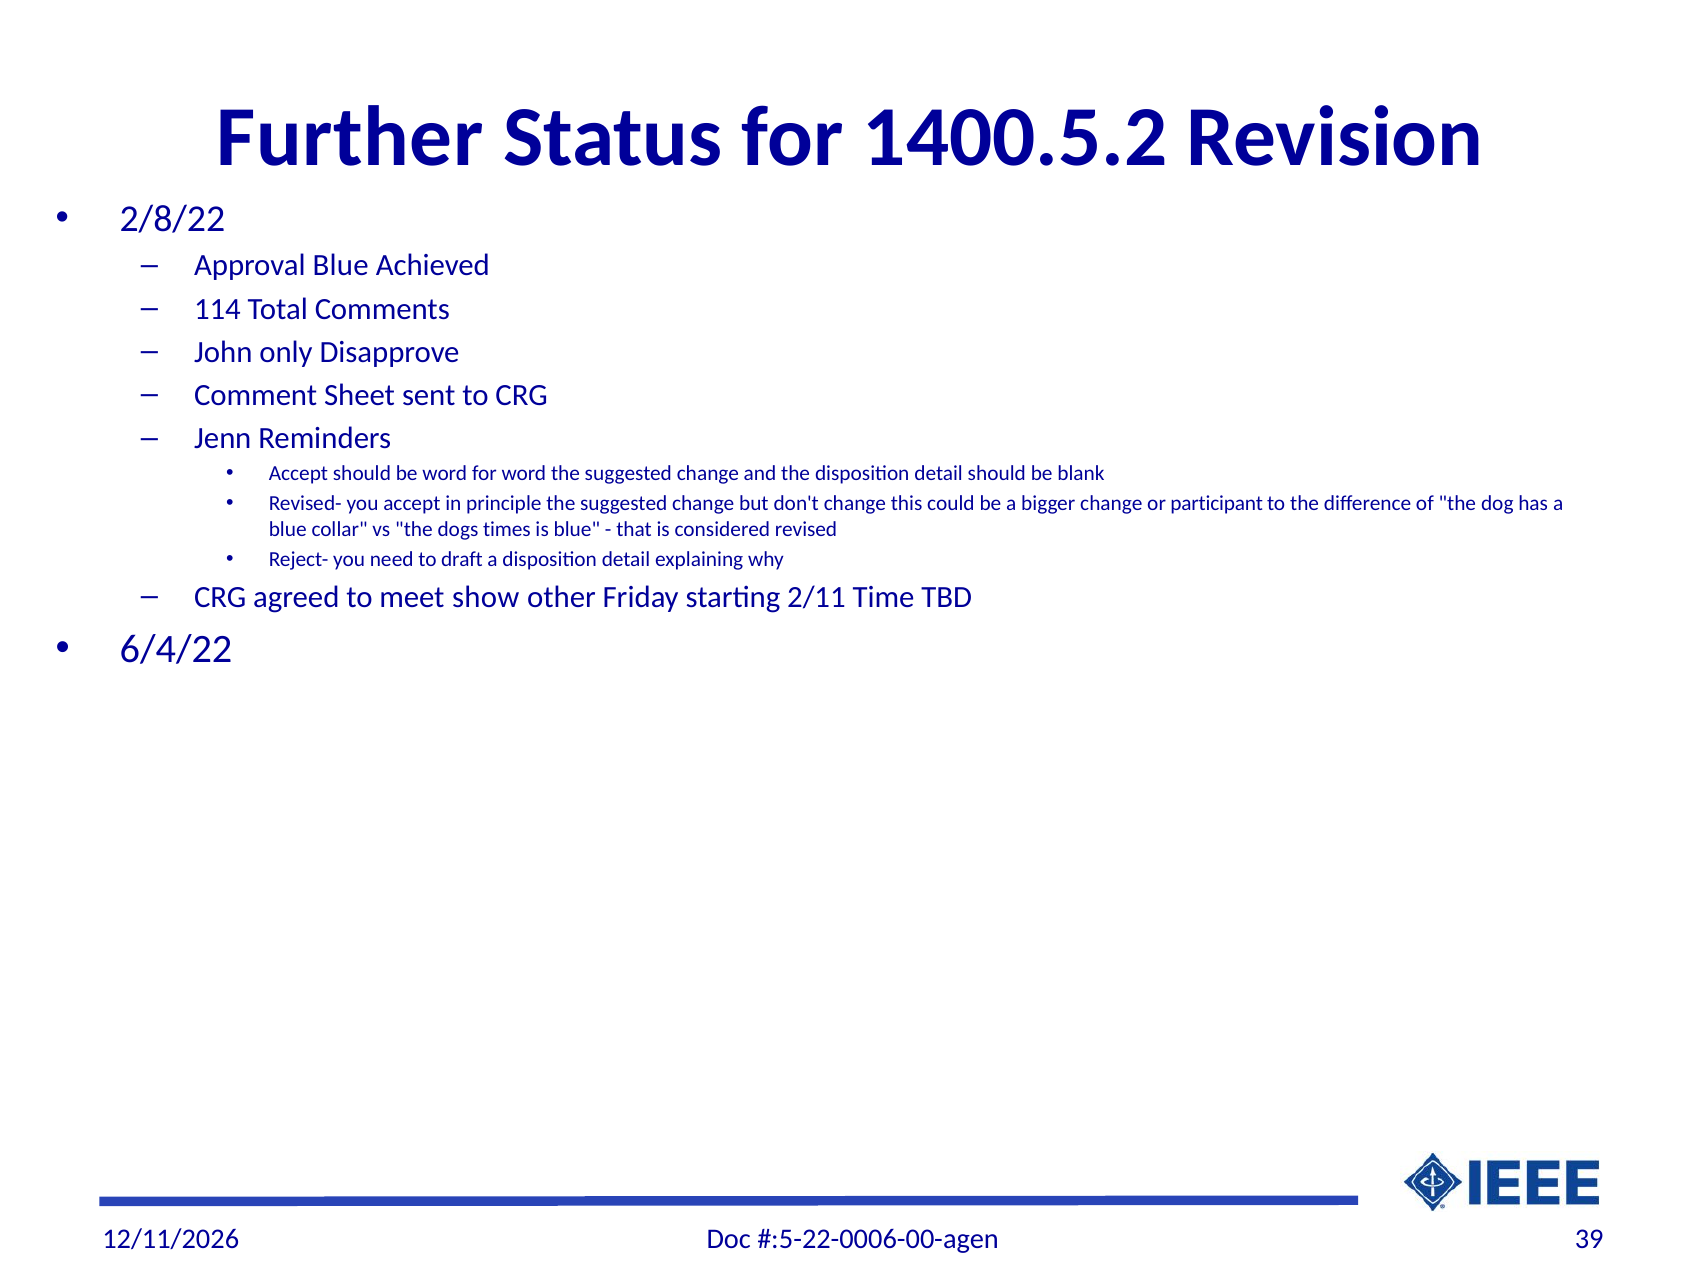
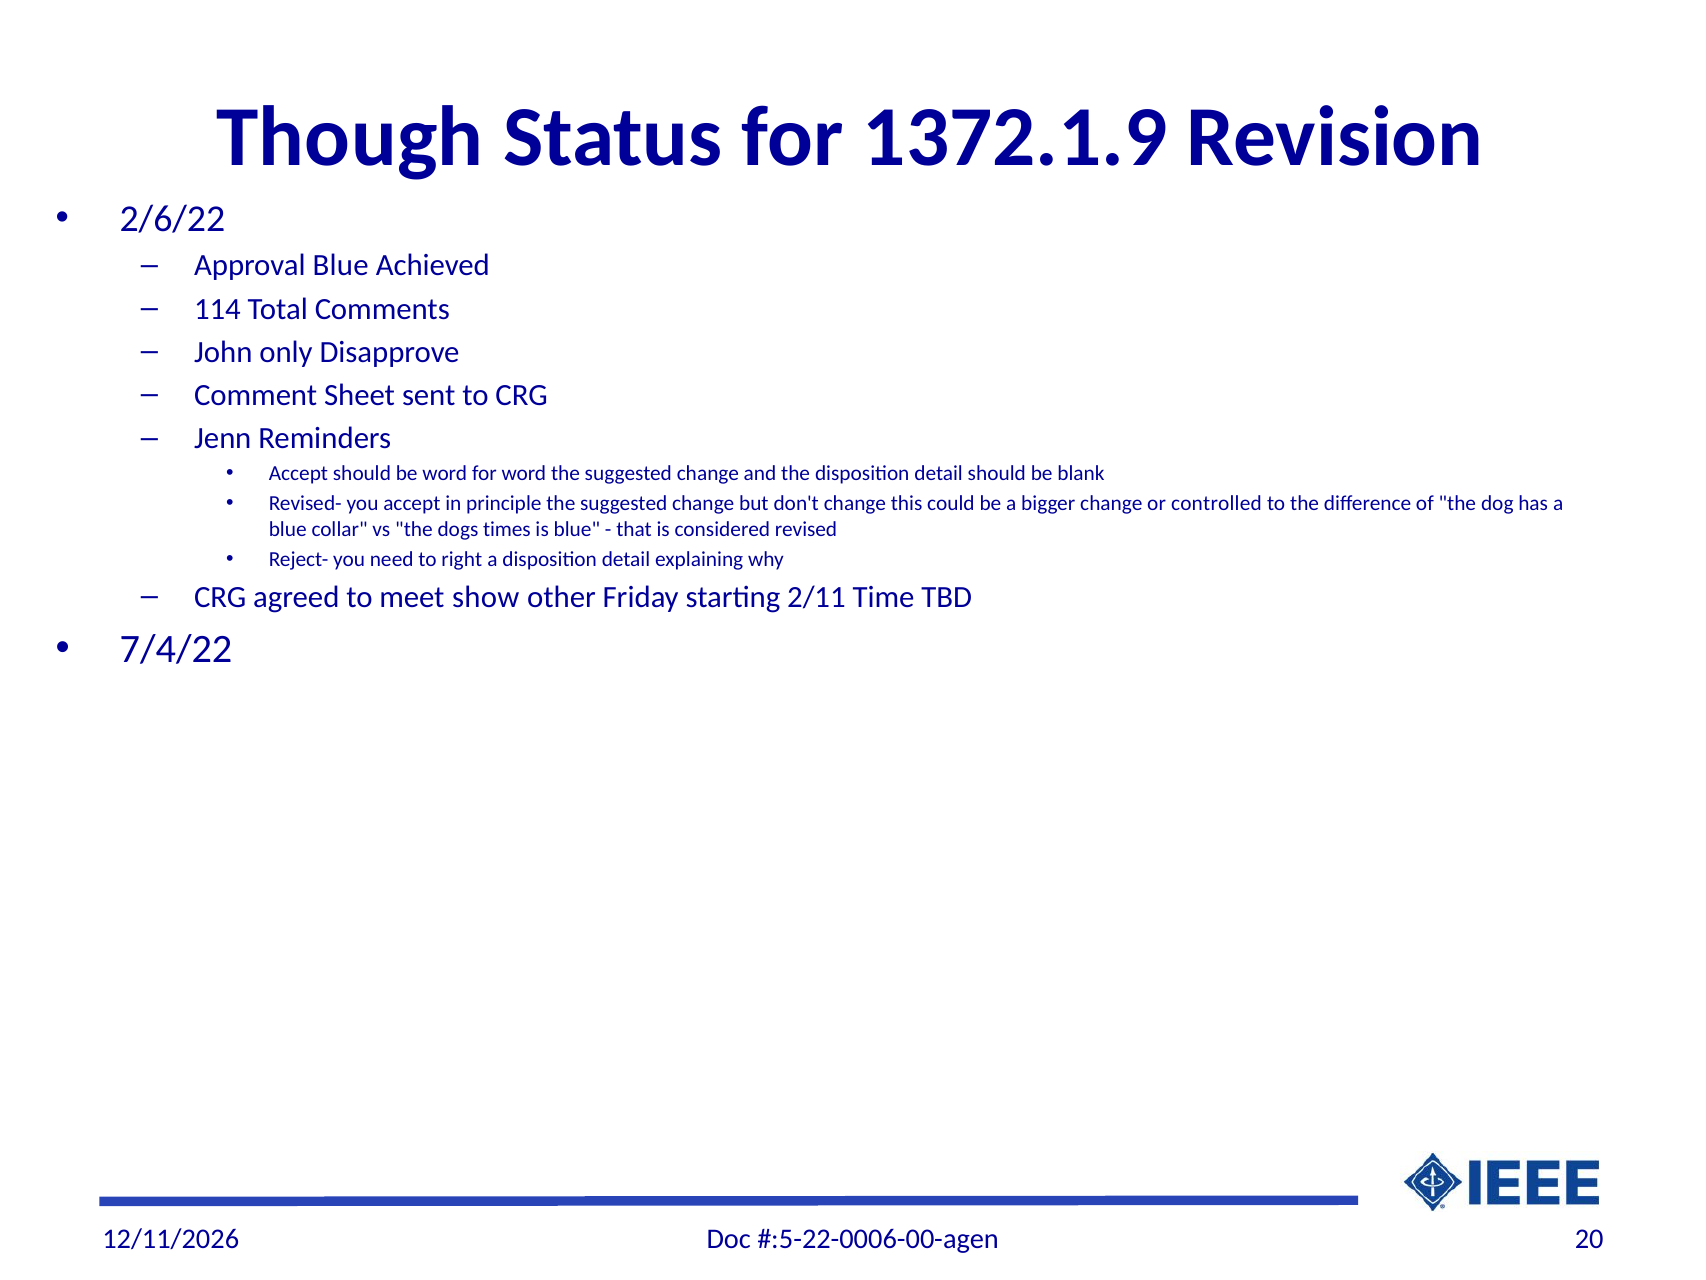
Further: Further -> Though
1400.5.2: 1400.5.2 -> 1372.1.9
2/8/22: 2/8/22 -> 2/6/22
participant: participant -> controlled
draft: draft -> right
6/4/22: 6/4/22 -> 7/4/22
39: 39 -> 20
